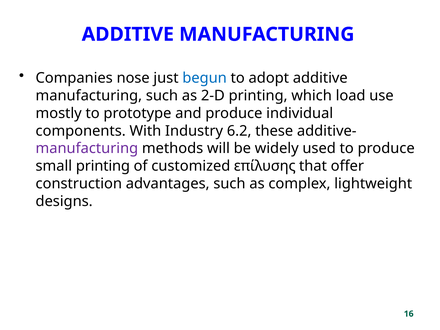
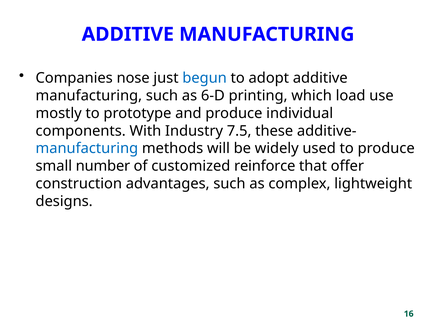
2-D: 2-D -> 6-D
6.2: 6.2 -> 7.5
manufacturing at (87, 148) colour: purple -> blue
small printing: printing -> number
επίλυσης: επίλυσης -> reinforce
